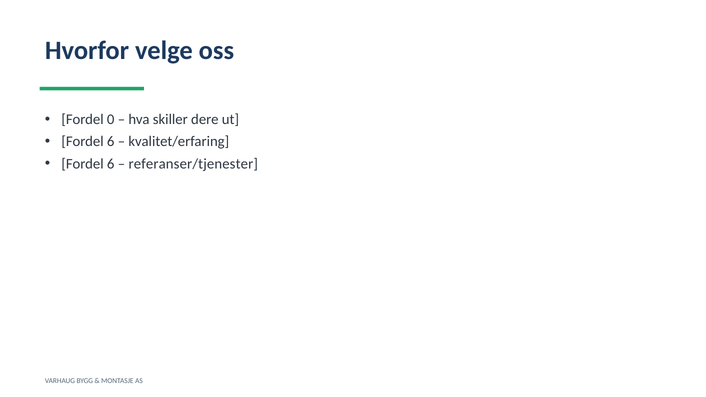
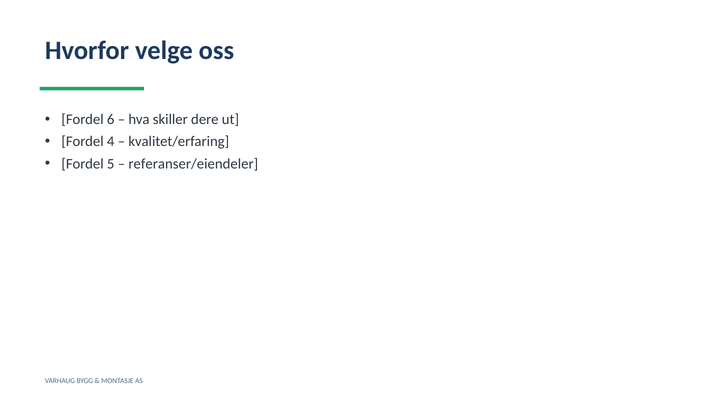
0: 0 -> 6
6 at (111, 142): 6 -> 4
6 at (111, 164): 6 -> 5
referanser/tjenester: referanser/tjenester -> referanser/eiendeler
